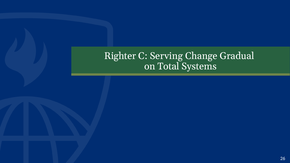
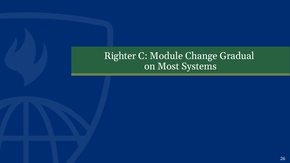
Serving: Serving -> Module
Total: Total -> Most
